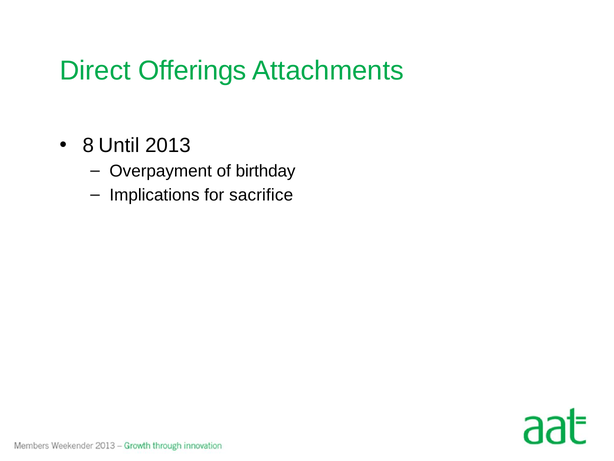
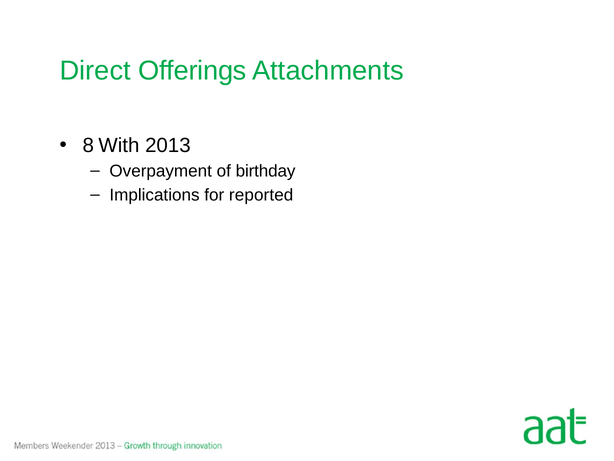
Until: Until -> With
sacrifice: sacrifice -> reported
